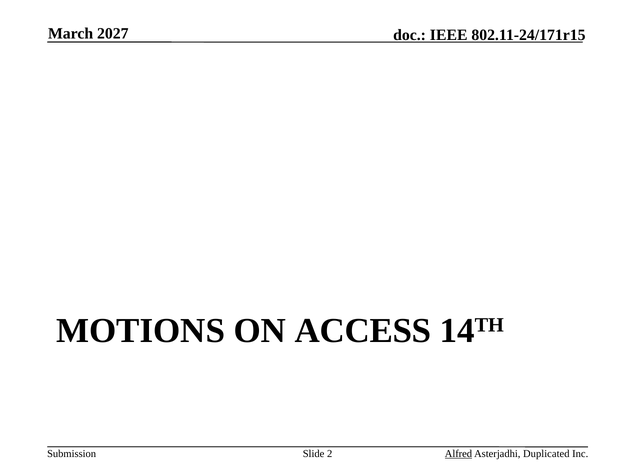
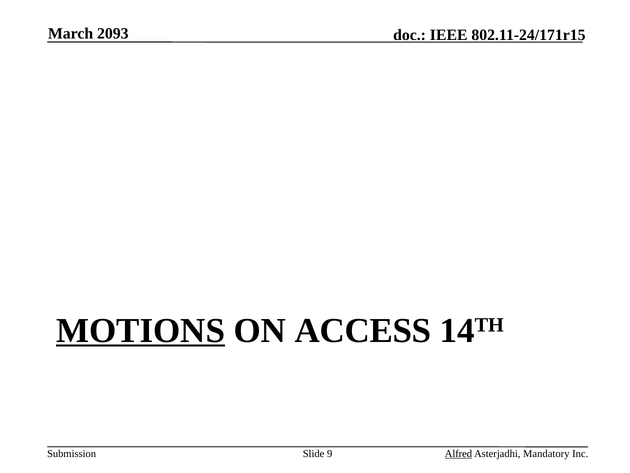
2027: 2027 -> 2093
MOTIONS underline: none -> present
2: 2 -> 9
Duplicated: Duplicated -> Mandatory
